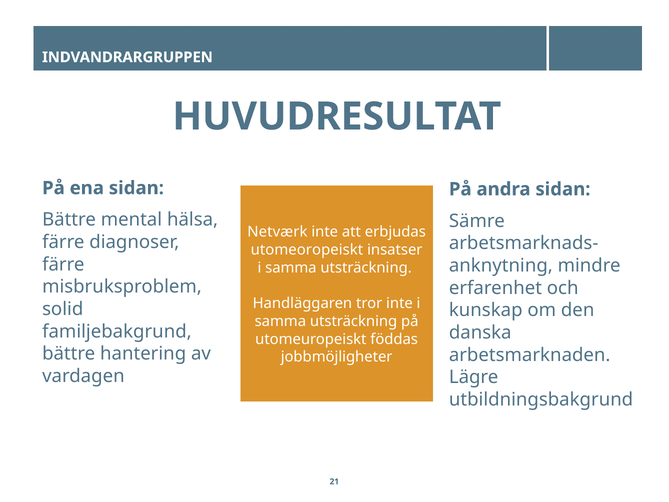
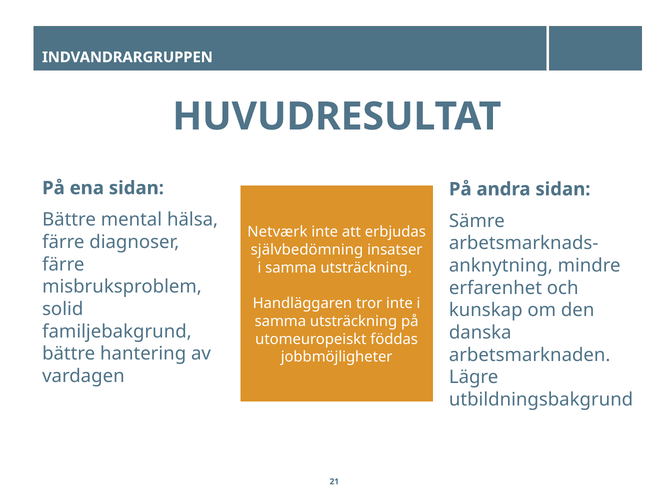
utomeoropeiskt: utomeoropeiskt -> självbedömning
